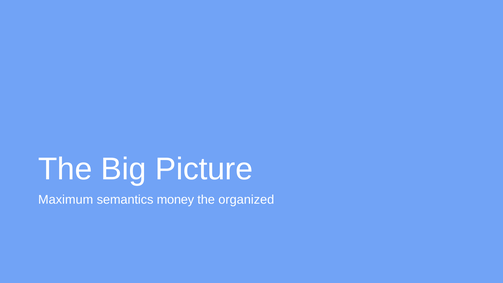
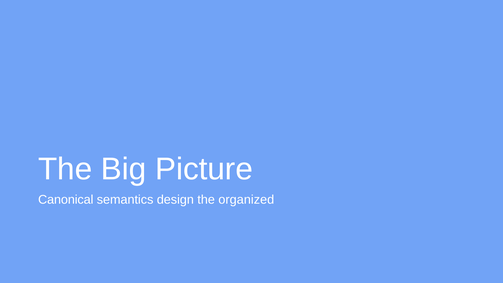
Maximum: Maximum -> Canonical
money: money -> design
